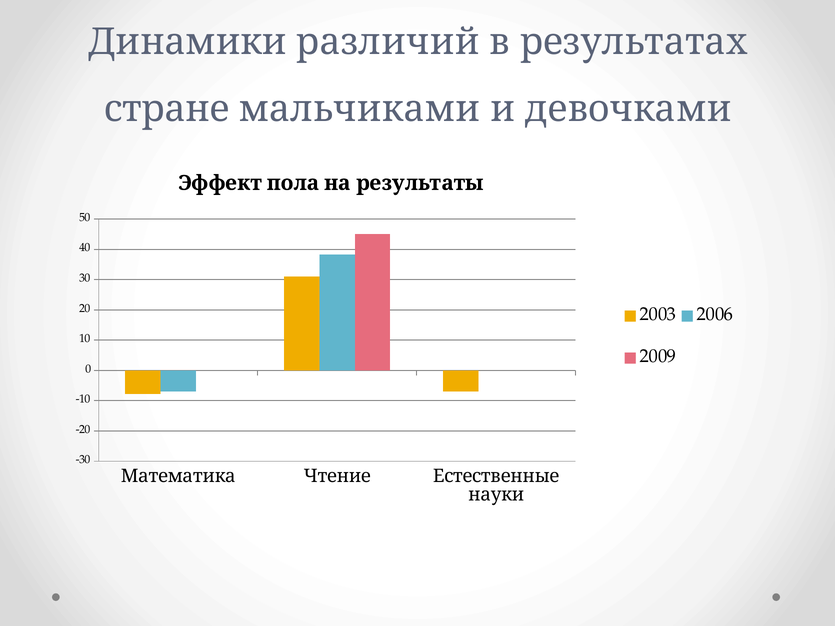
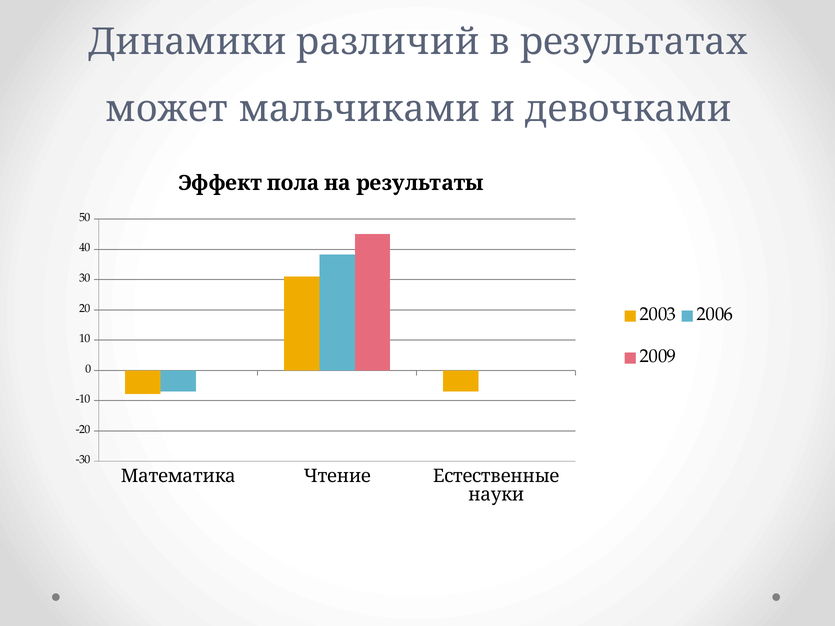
стране: стране -> может
